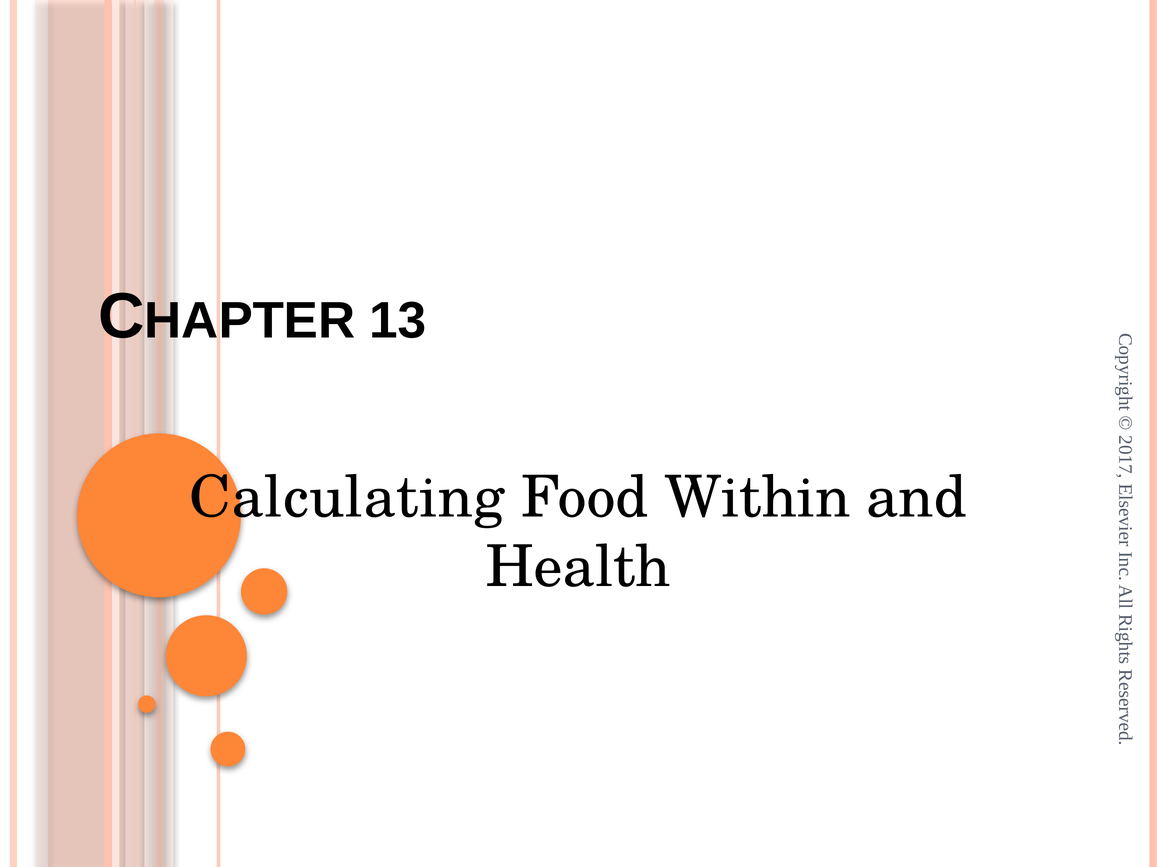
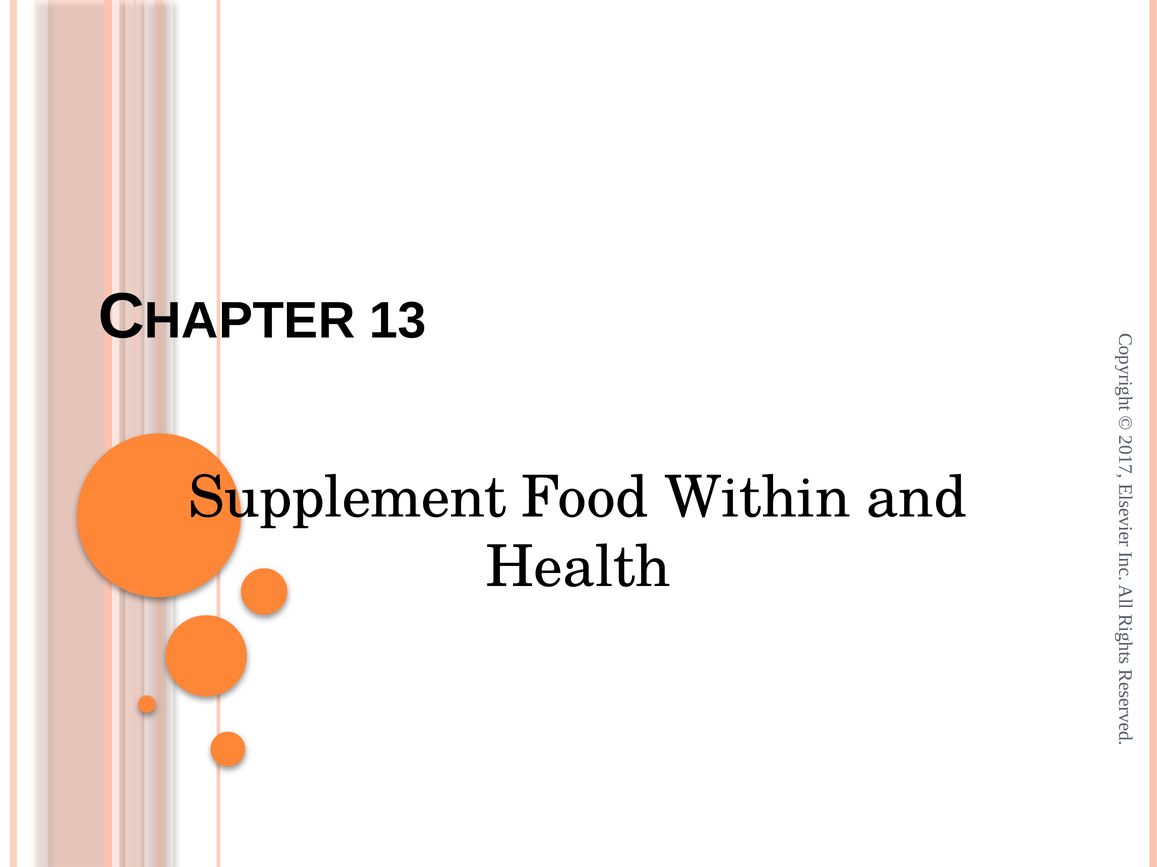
Calculating: Calculating -> Supplement
